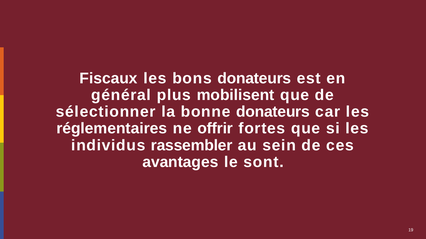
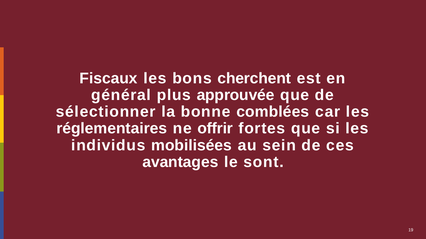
bons donateurs: donateurs -> cherchent
mobilisent: mobilisent -> approuvée
bonne donateurs: donateurs -> comblées
rassembler: rassembler -> mobilisées
